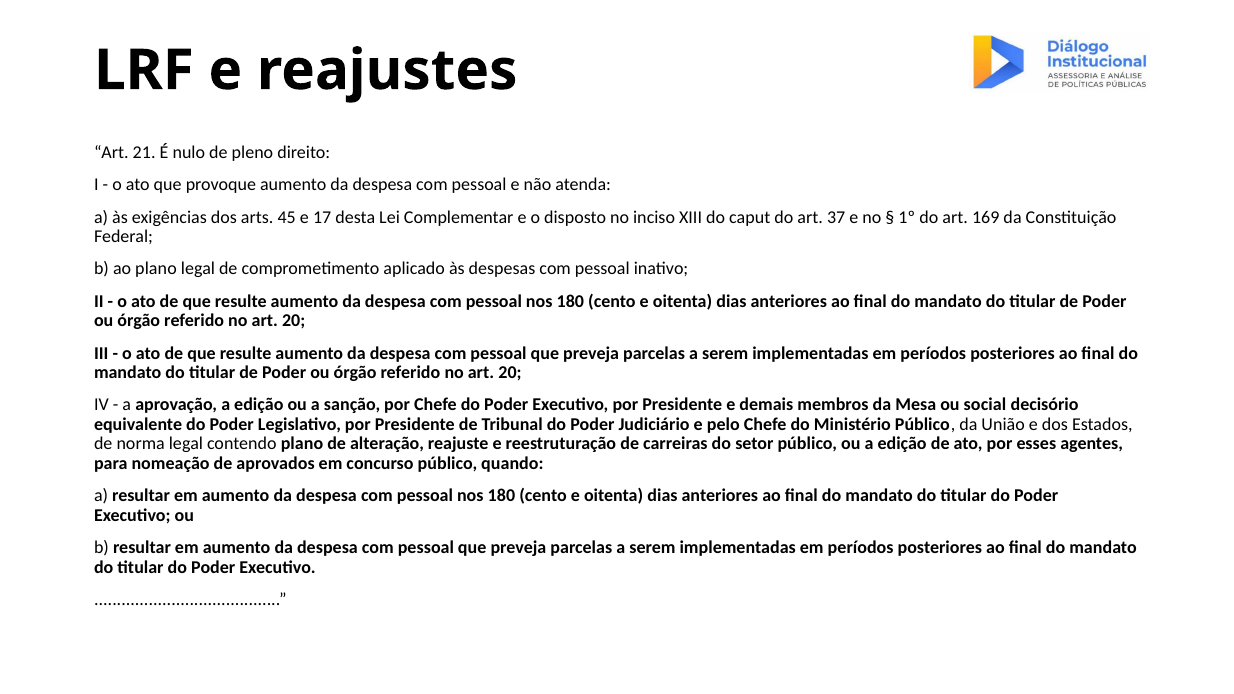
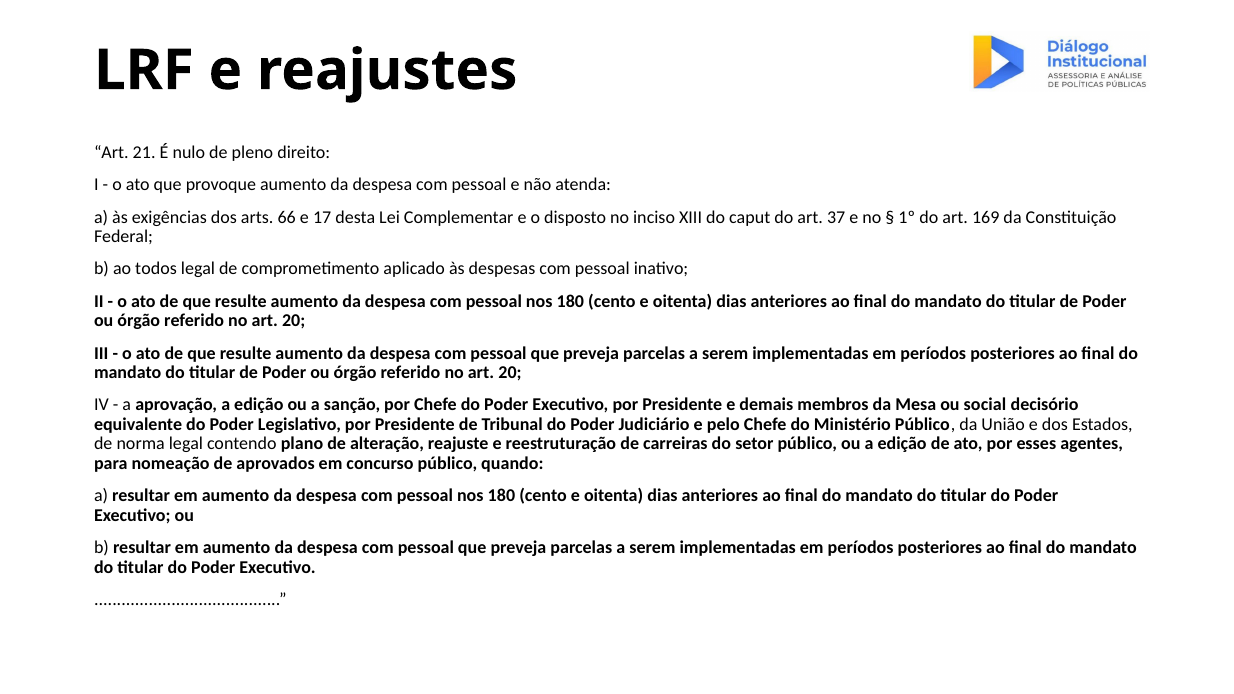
45: 45 -> 66
ao plano: plano -> todos
